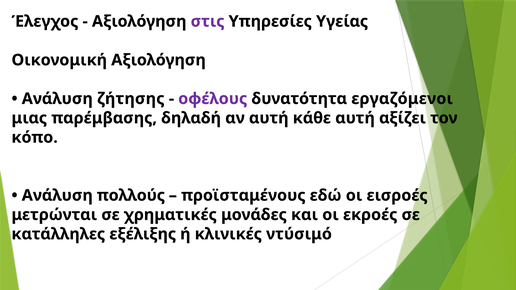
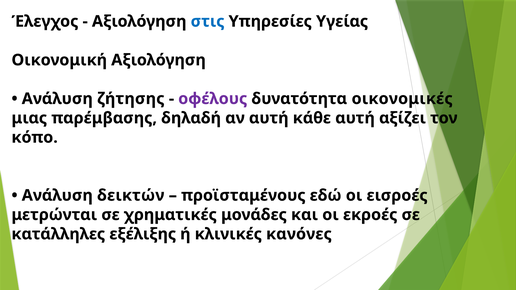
στις colour: purple -> blue
εργαζόμενοι: εργαζόμενοι -> οικονομικές
πολλούς: πολλούς -> δεικτών
ντύσιμό: ντύσιμό -> κανόνες
